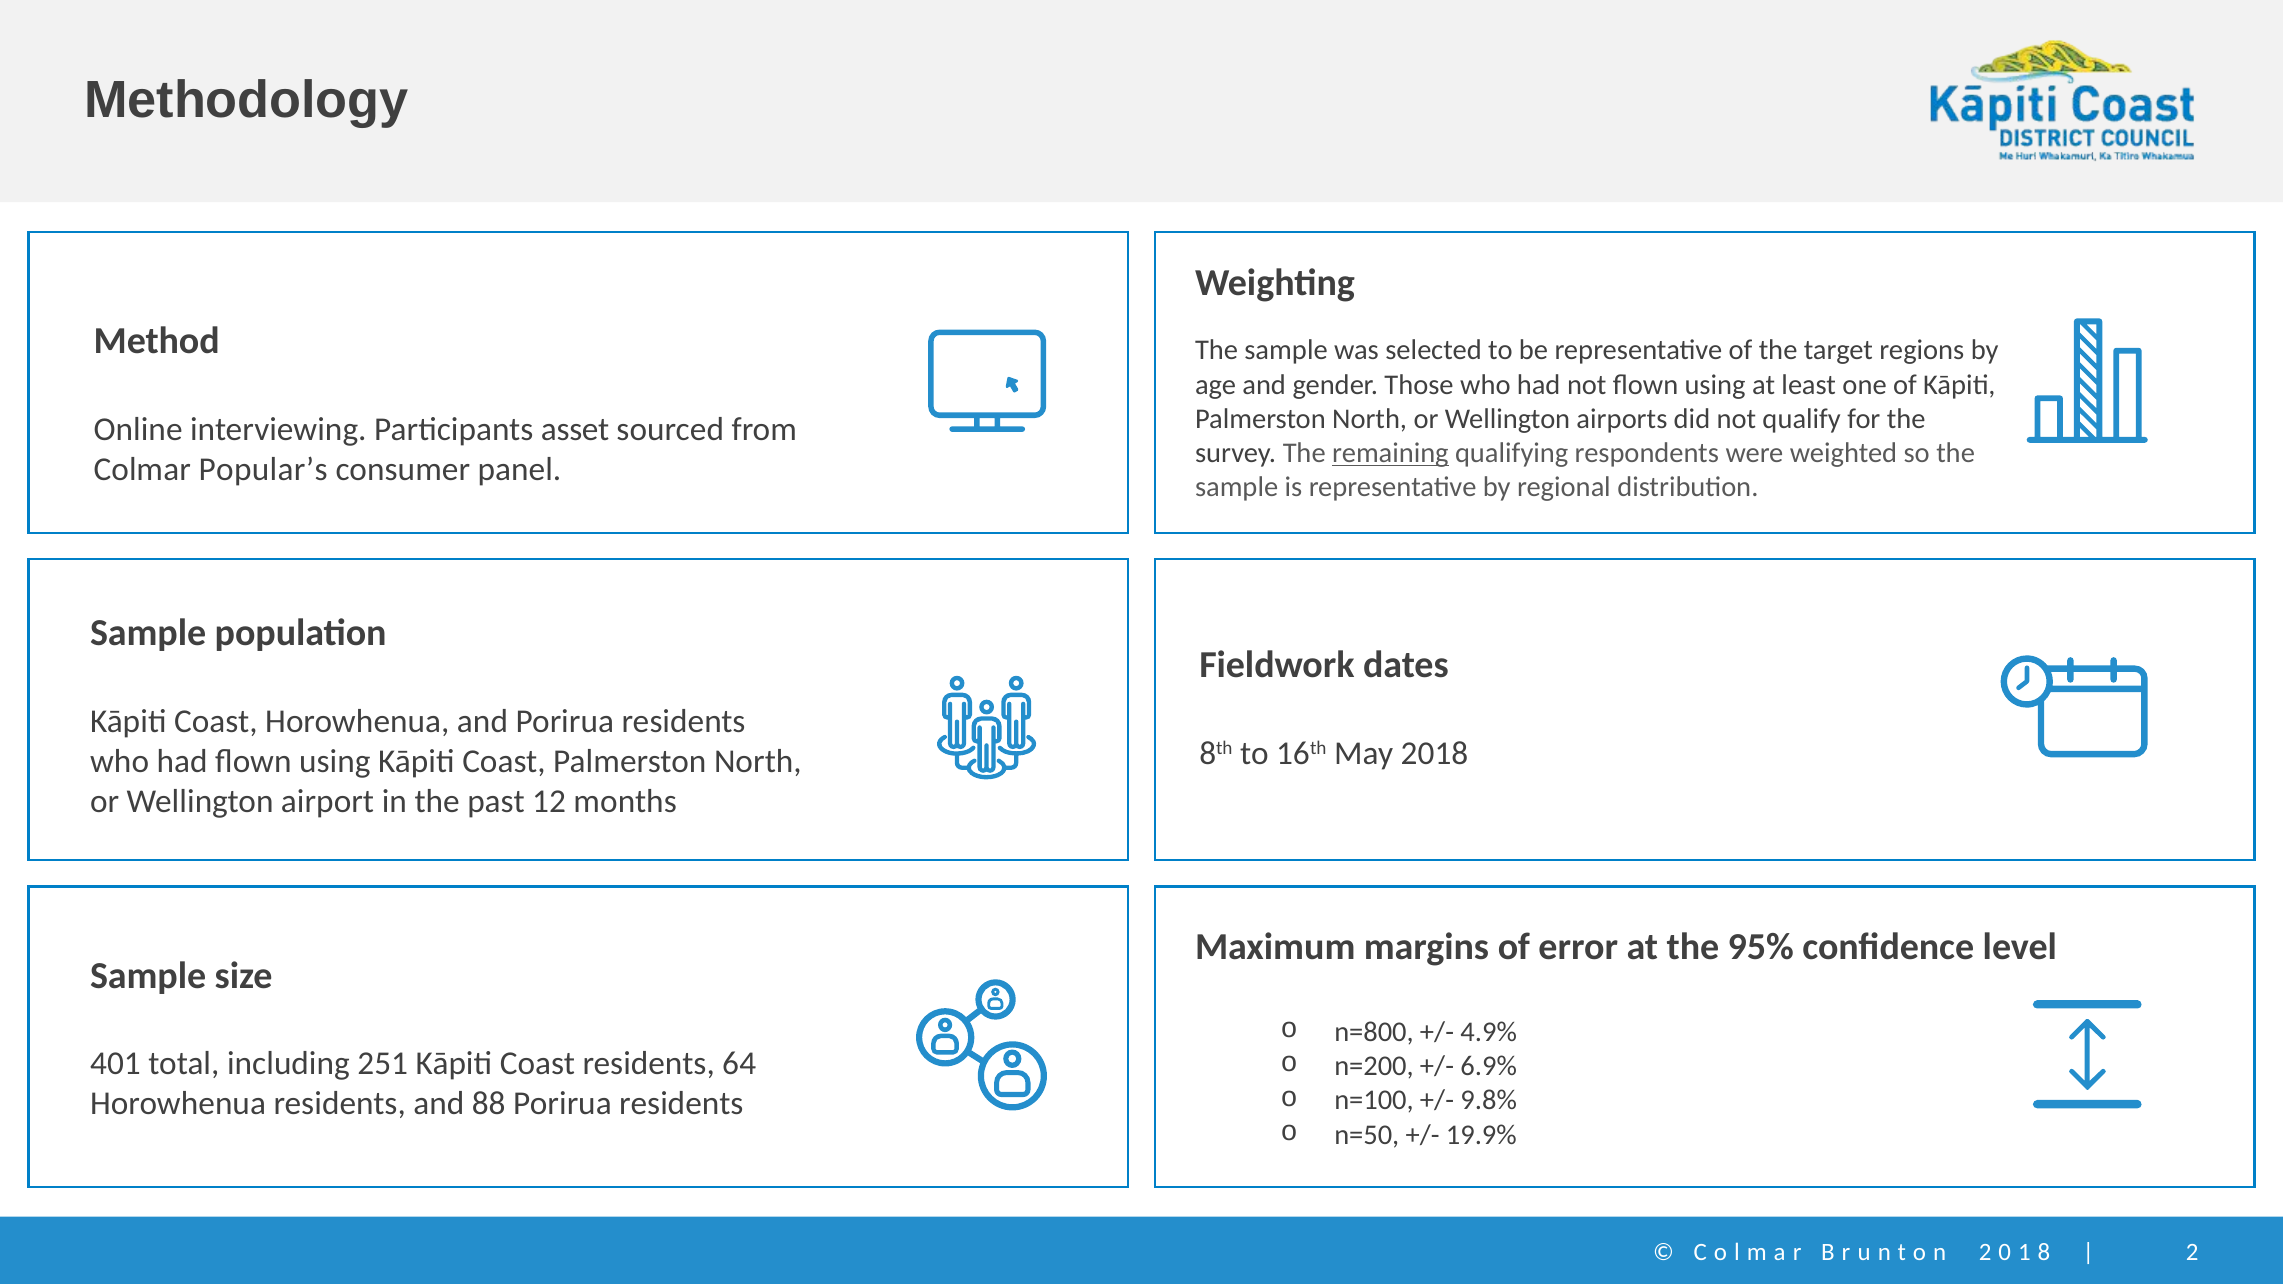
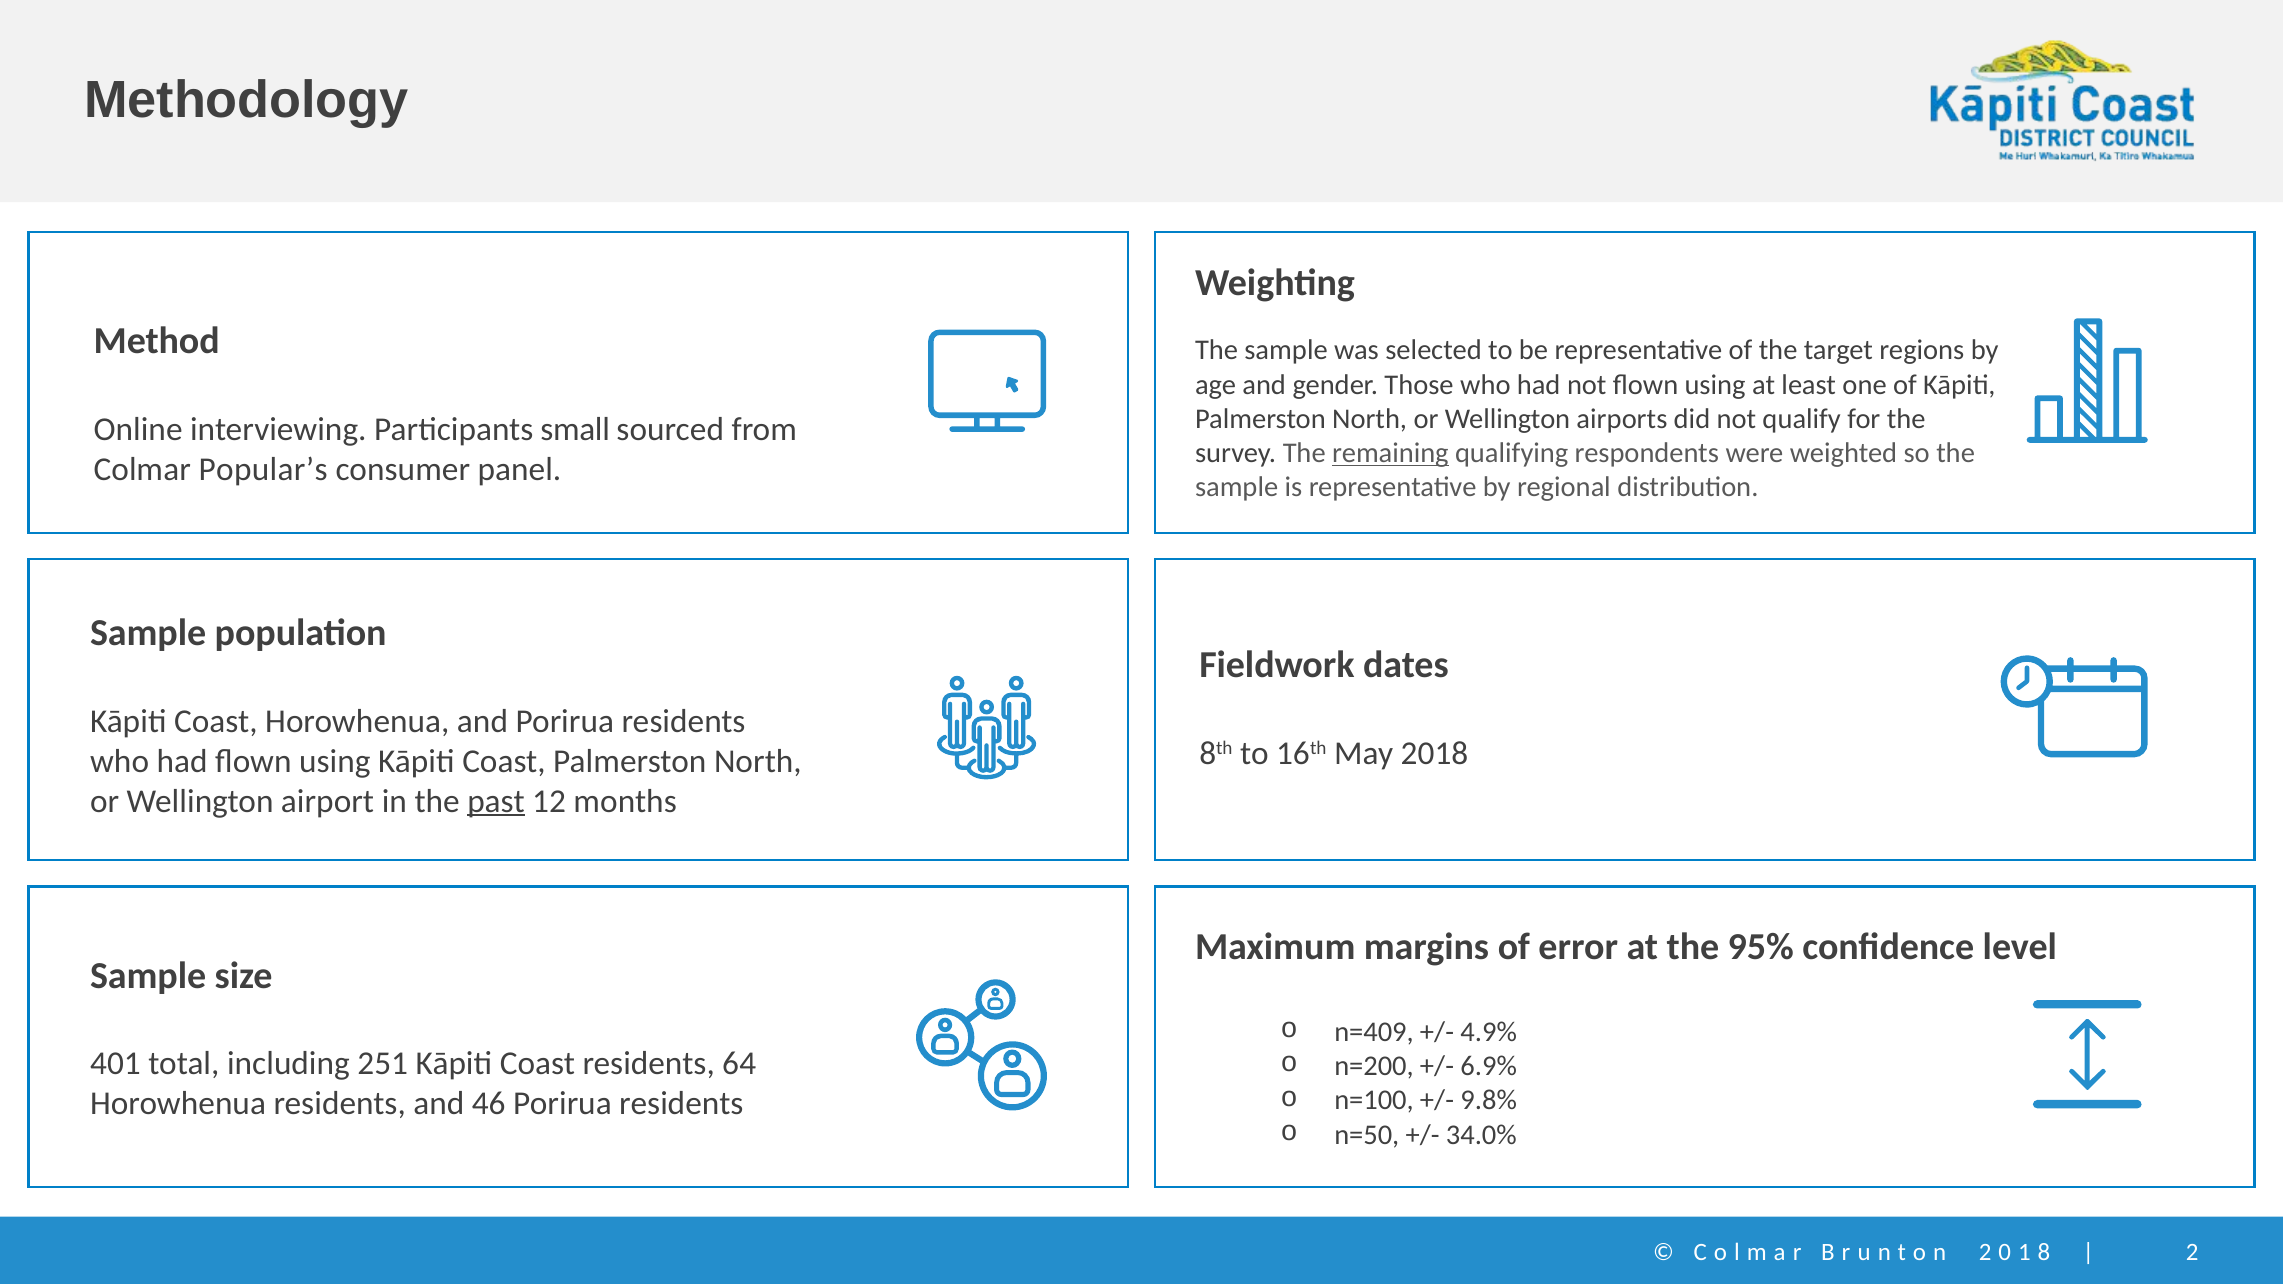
asset: asset -> small
past underline: none -> present
n=800: n=800 -> n=409
88: 88 -> 46
19.9%: 19.9% -> 34.0%
